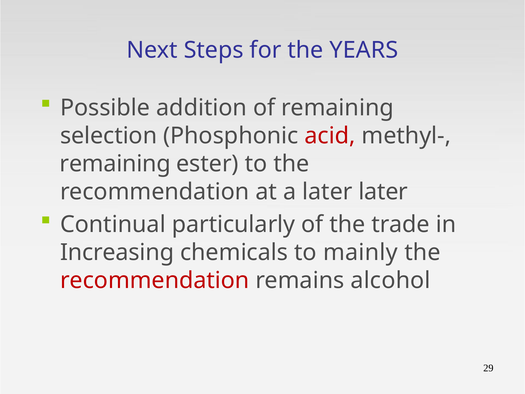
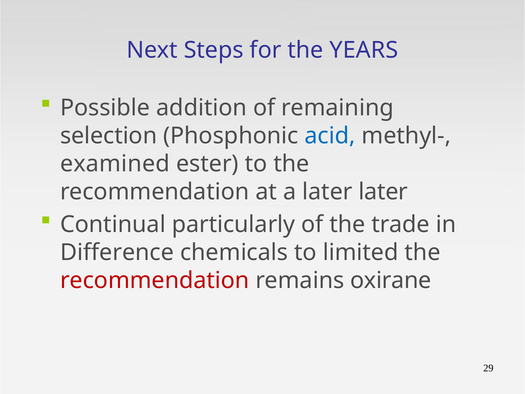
acid colour: red -> blue
remaining at (115, 164): remaining -> examined
Increasing: Increasing -> Difference
mainly: mainly -> limited
alcohol: alcohol -> oxirane
